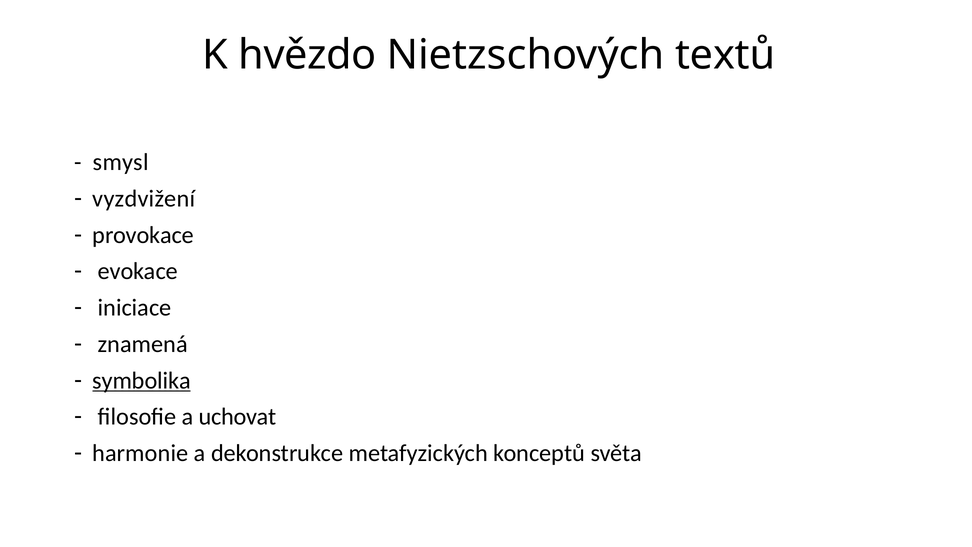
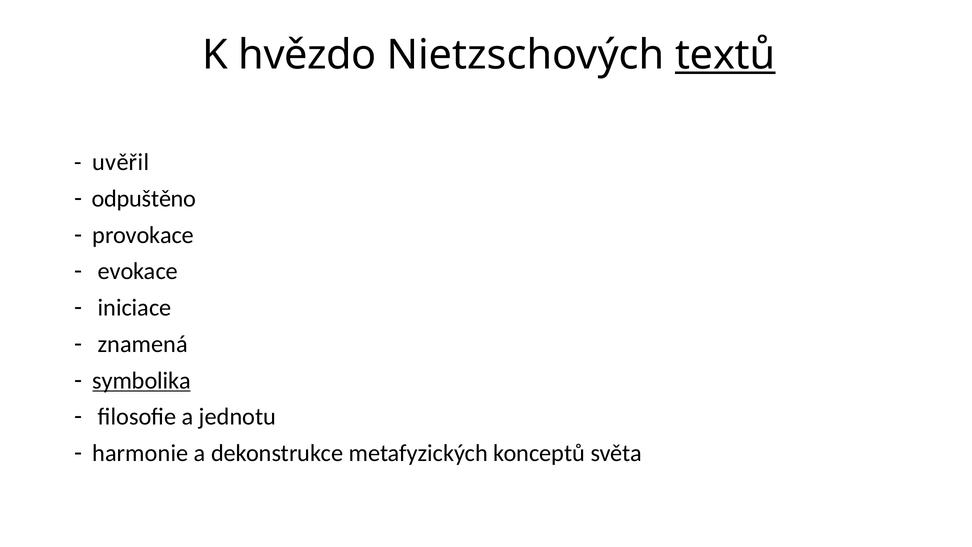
textů underline: none -> present
smysl: smysl -> uvěřil
vyzdvižení: vyzdvižení -> odpuštěno
uchovat: uchovat -> jednotu
